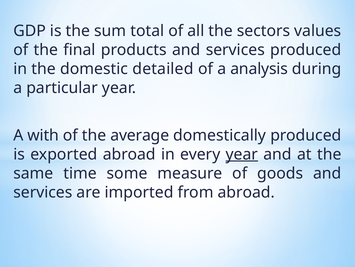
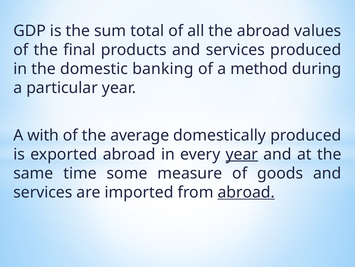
the sectors: sectors -> abroad
detailed: detailed -> banking
analysis: analysis -> method
abroad at (246, 192) underline: none -> present
